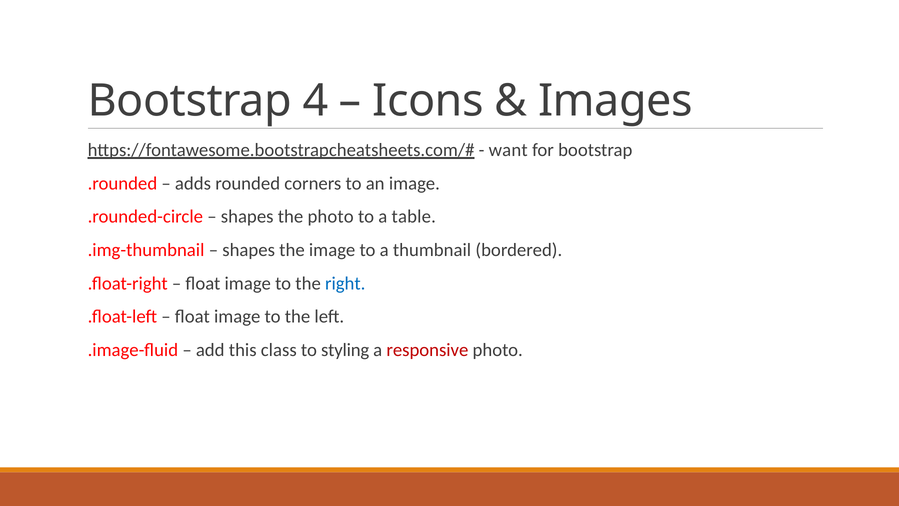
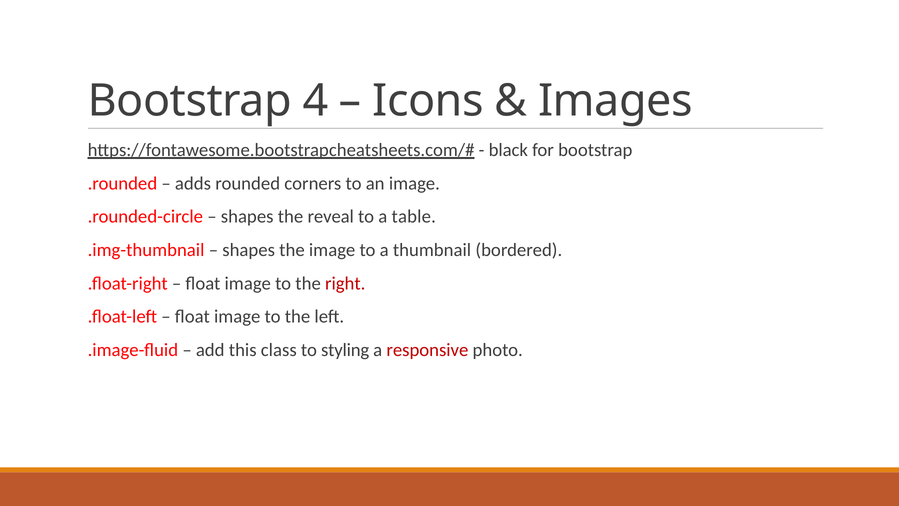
want: want -> black
the photo: photo -> reveal
right colour: blue -> red
